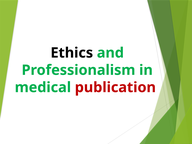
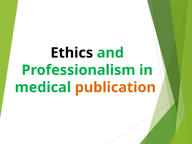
publication colour: red -> orange
